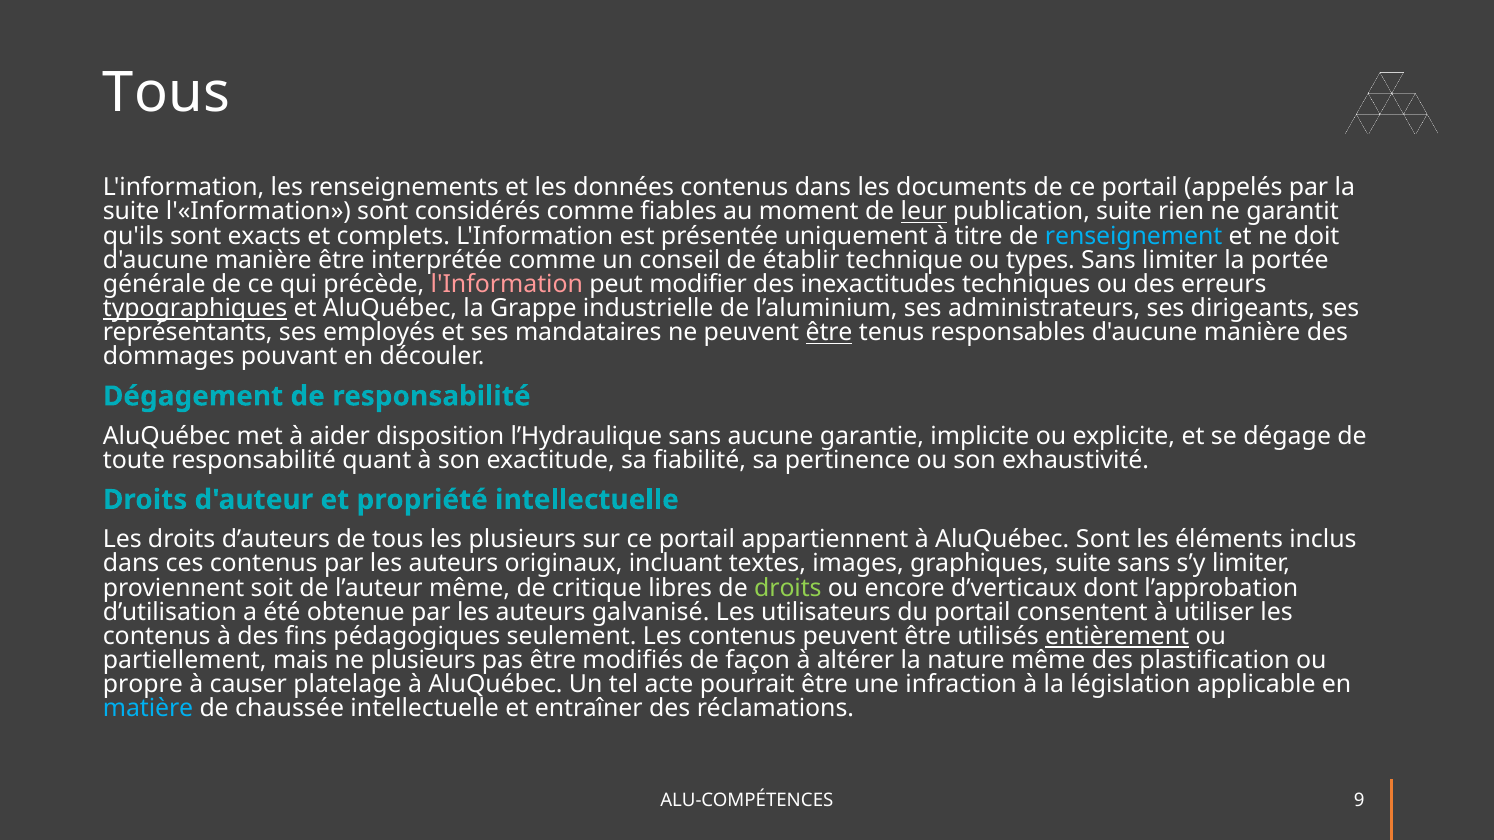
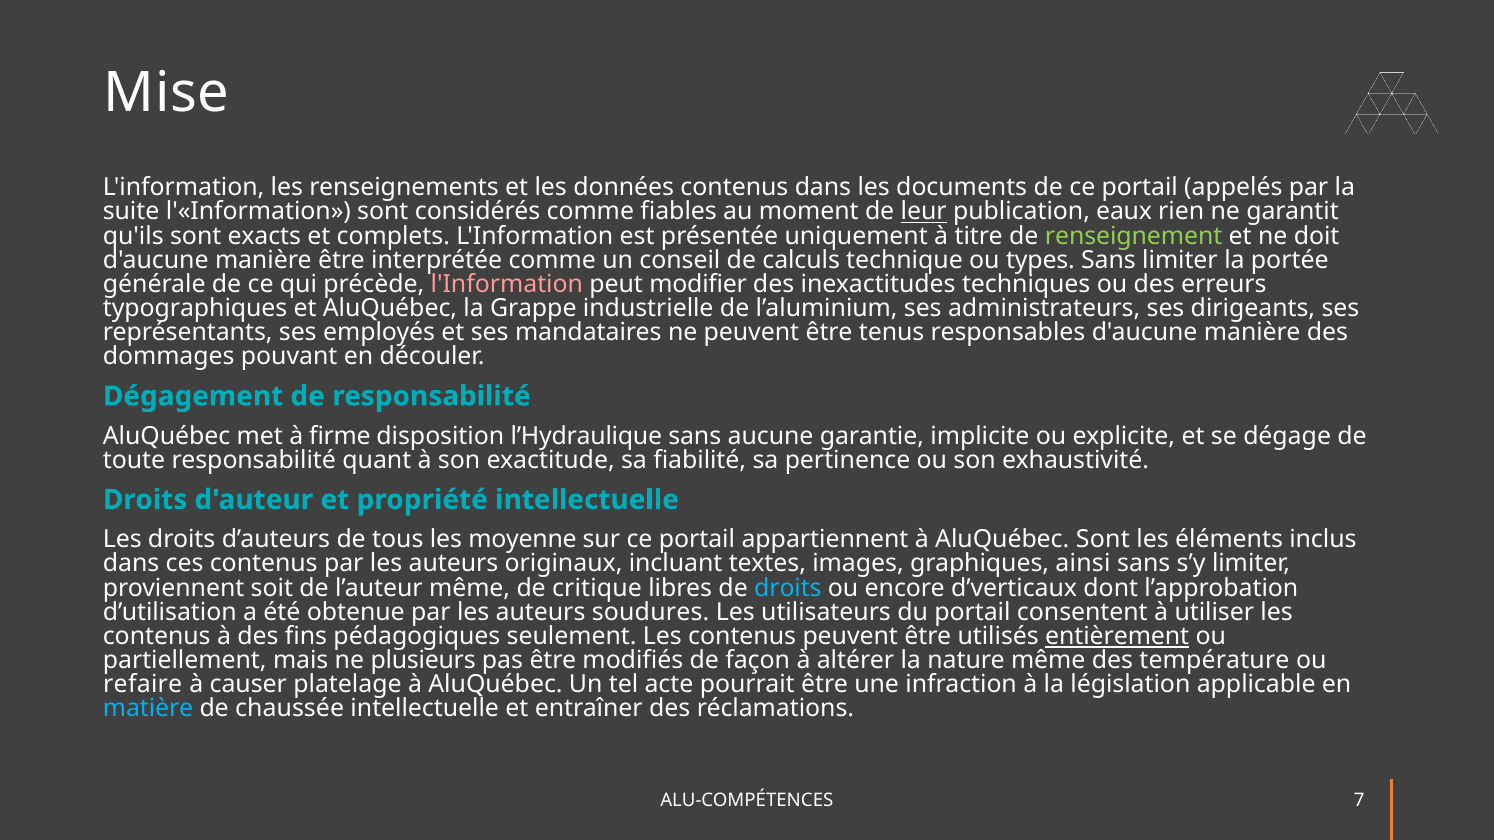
Tous at (167, 93): Tous -> Mise
publication suite: suite -> eaux
renseignement colour: light blue -> light green
établir: établir -> calculs
typographiques underline: present -> none
être at (829, 333) underline: present -> none
aider: aider -> firme
les plusieurs: plusieurs -> moyenne
graphiques suite: suite -> ainsi
droits at (788, 588) colour: light green -> light blue
galvanisé: galvanisé -> soudures
plastification: plastification -> température
propre: propre -> refaire
9: 9 -> 7
